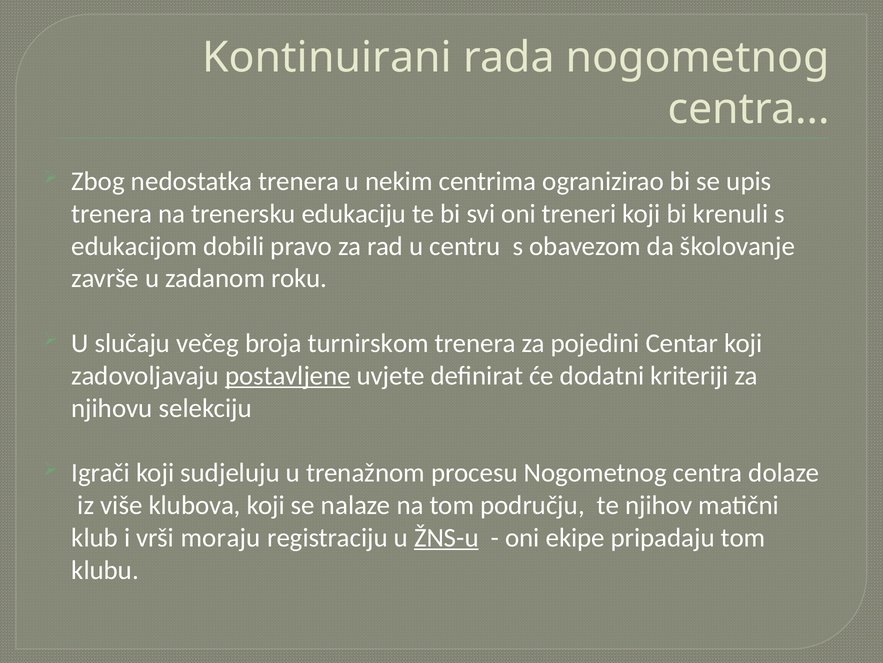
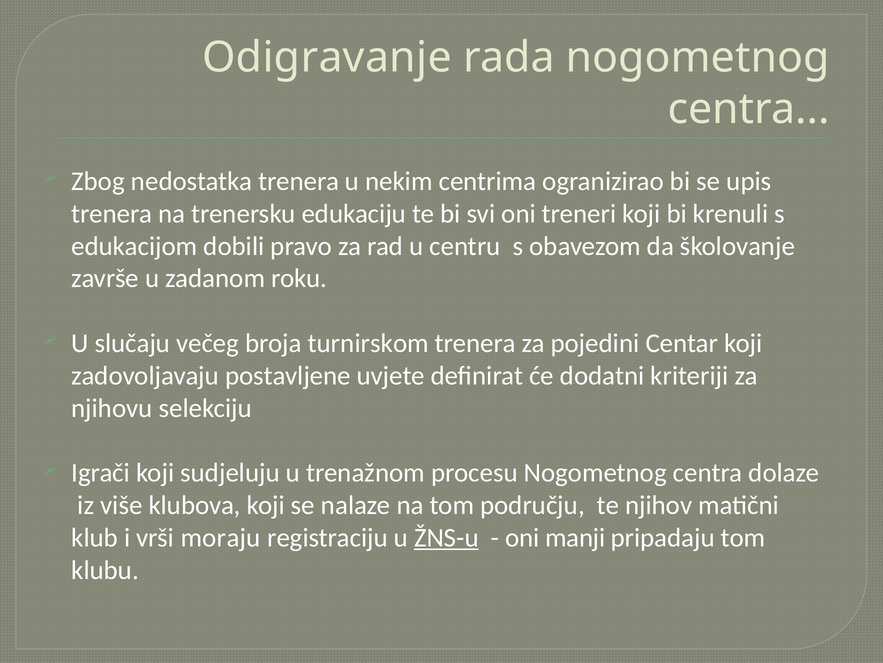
Kontinuirani: Kontinuirani -> Odigravanje
postavljene underline: present -> none
ekipe: ekipe -> manji
